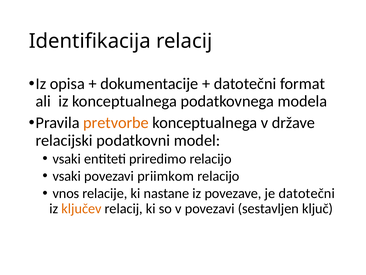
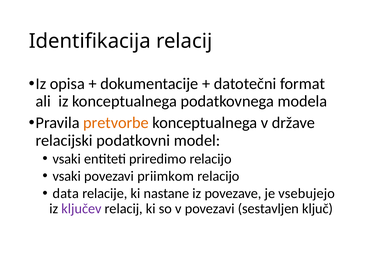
vnos: vnos -> data
je datotečni: datotečni -> vsebujejo
ključev colour: orange -> purple
